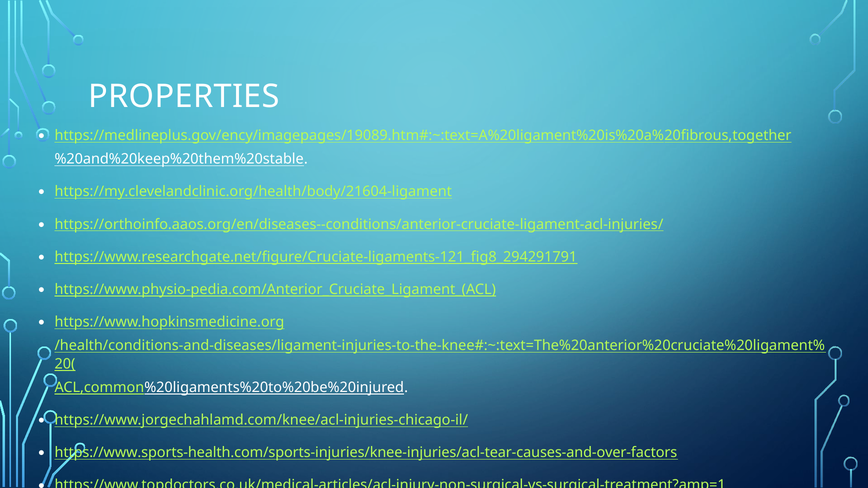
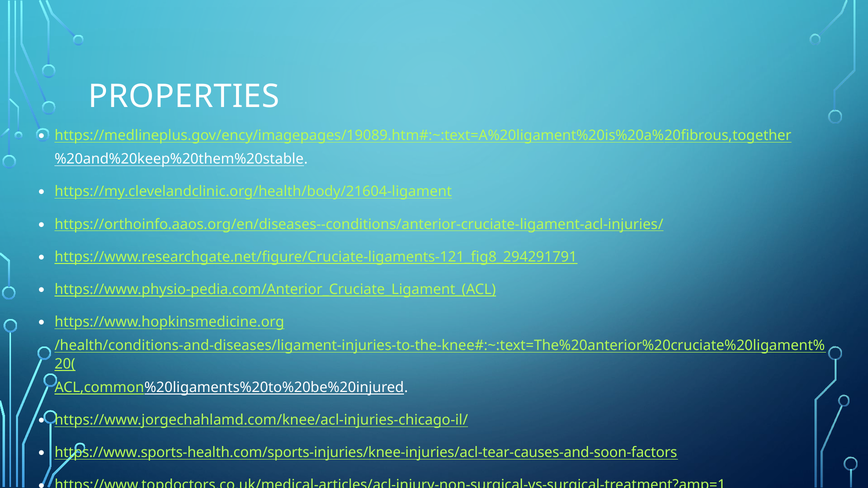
https://www.sports-health.com/sports-injuries/knee-injuries/acl-tear-causes-and-over-factors: https://www.sports-health.com/sports-injuries/knee-injuries/acl-tear-causes-and-over-factors -> https://www.sports-health.com/sports-injuries/knee-injuries/acl-tear-causes-and-soon-factors
